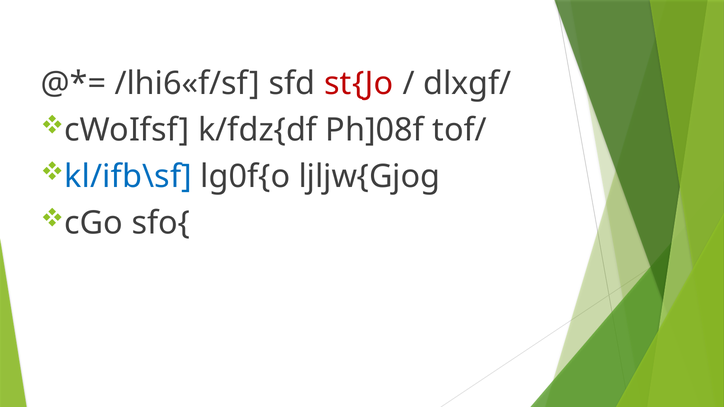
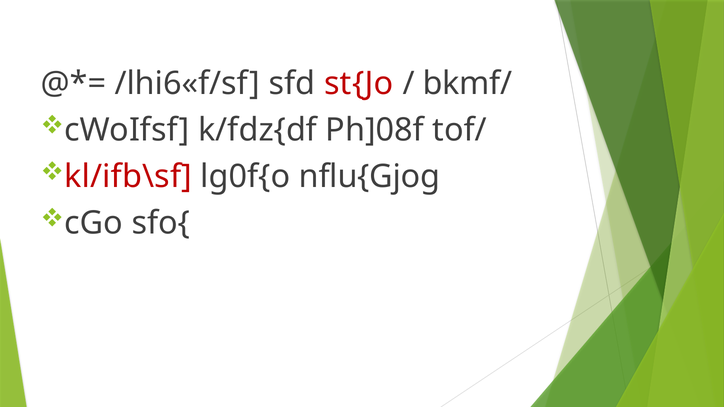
dlxgf/: dlxgf/ -> bkmf/
kl/ifb\sf colour: blue -> red
ljljw{Gjog: ljljw{Gjog -> nflu{Gjog
